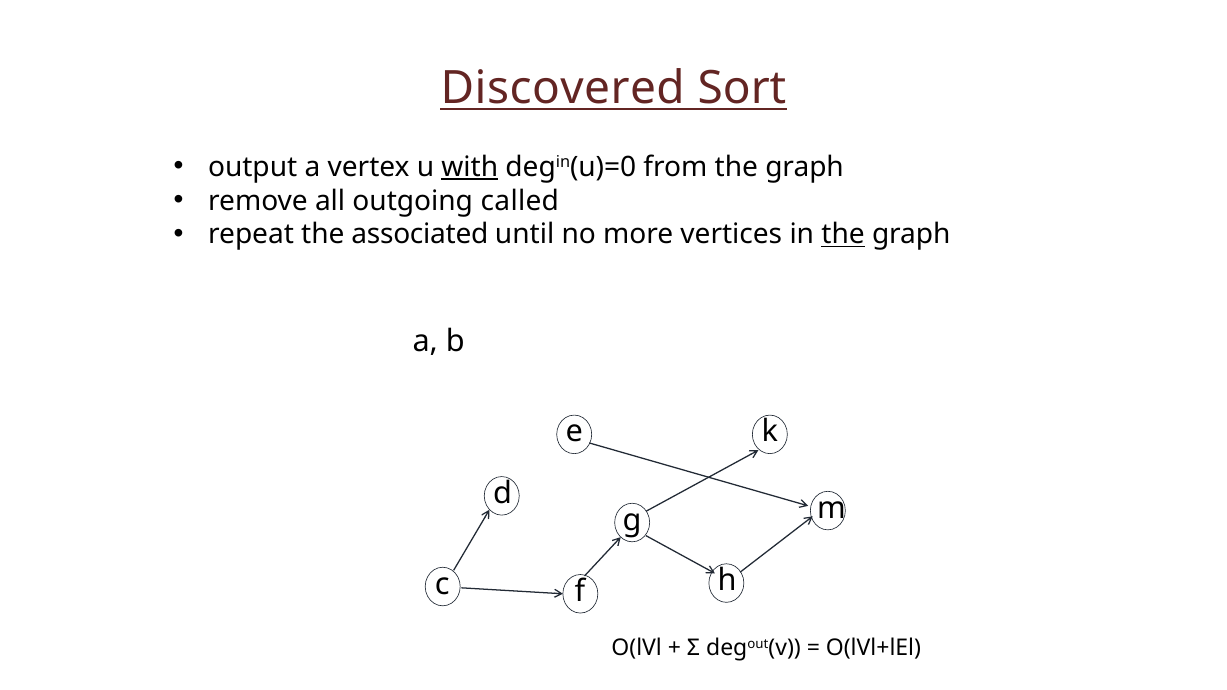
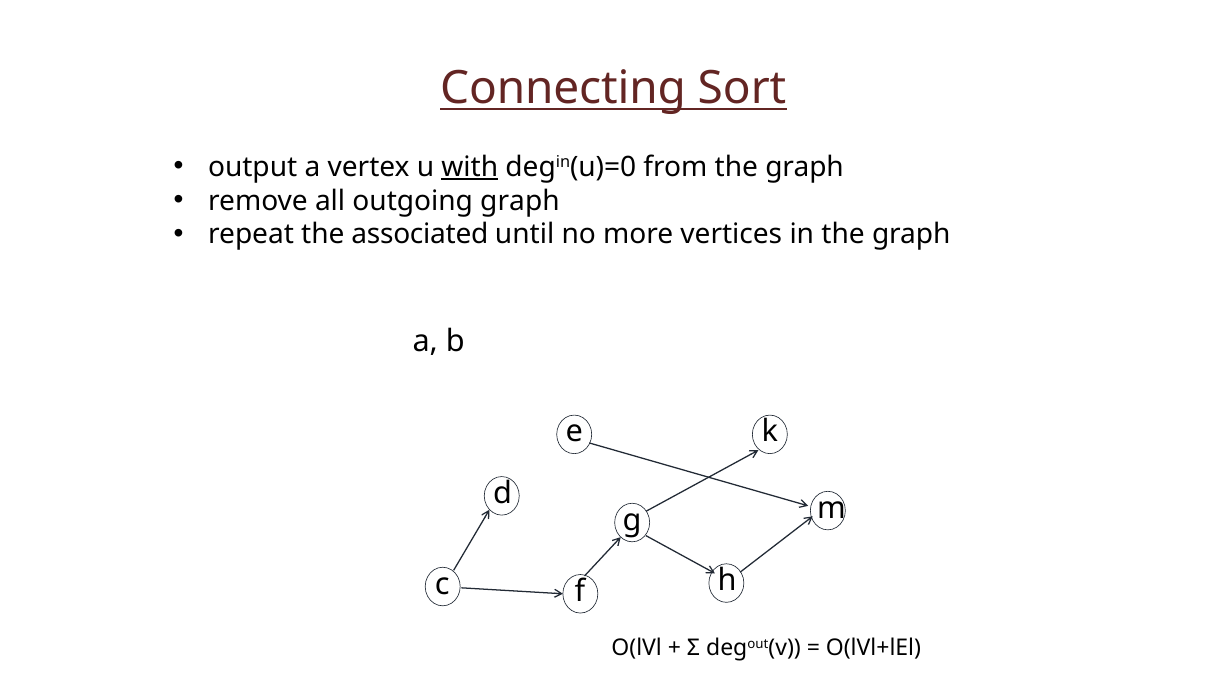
Discovered: Discovered -> Connecting
outgoing called: called -> graph
the at (843, 235) underline: present -> none
